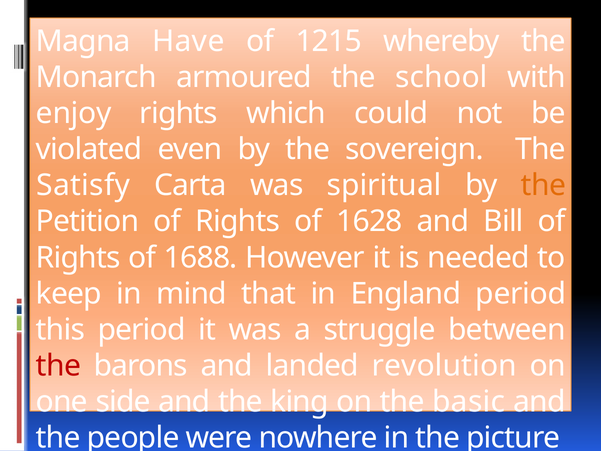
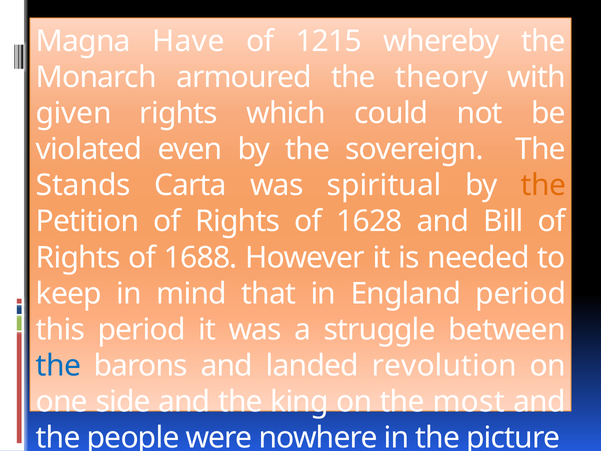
school: school -> theory
enjoy: enjoy -> given
Satisfy: Satisfy -> Stands
the at (58, 366) colour: red -> blue
basic: basic -> most
